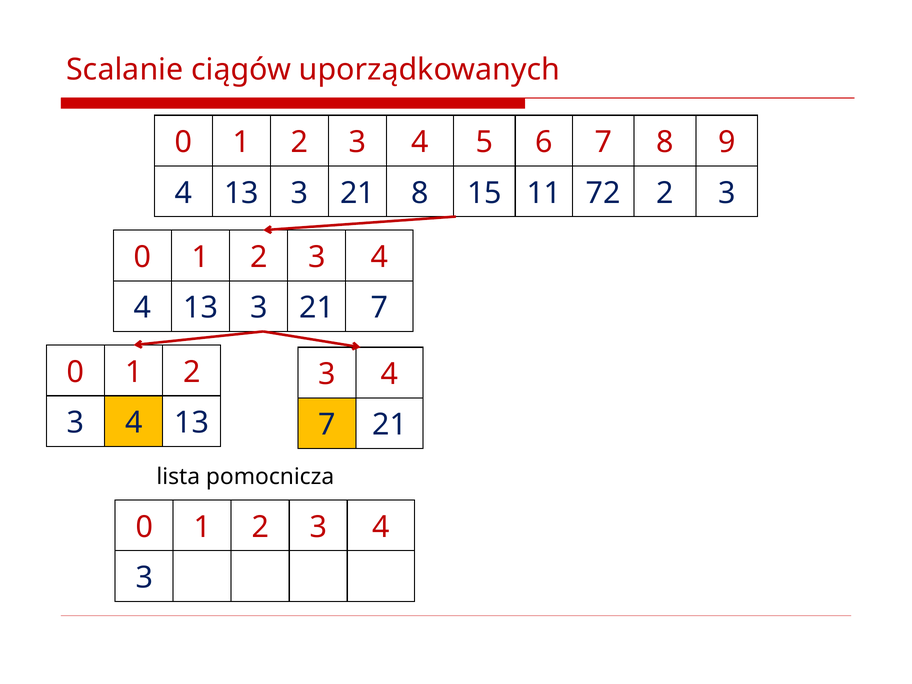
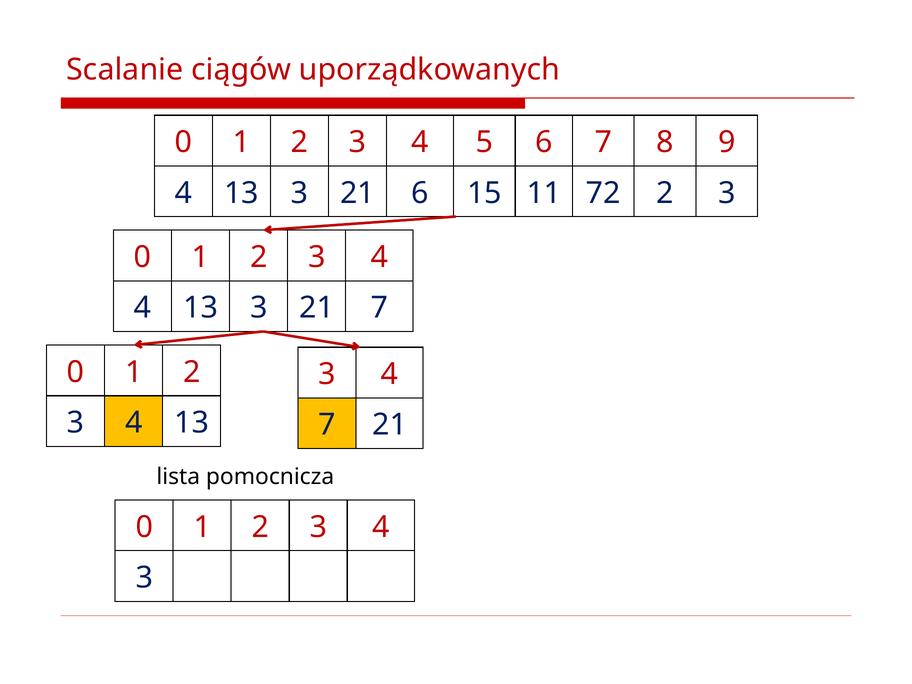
21 8: 8 -> 6
